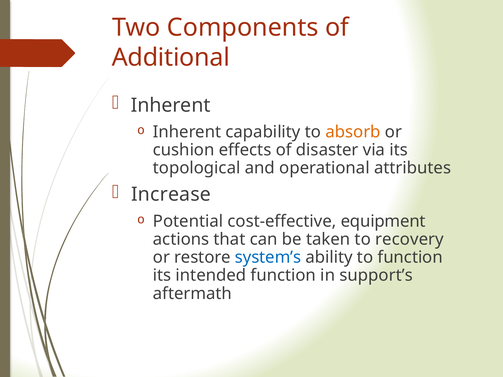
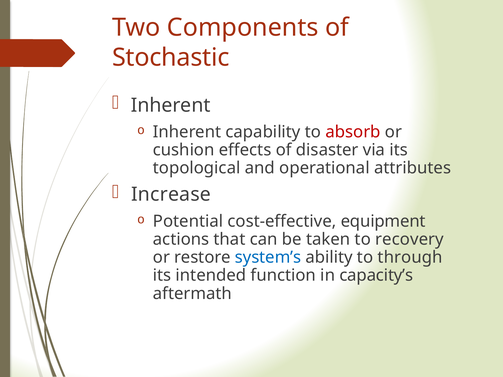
Additional: Additional -> Stochastic
absorb colour: orange -> red
to function: function -> through
support’s: support’s -> capacity’s
